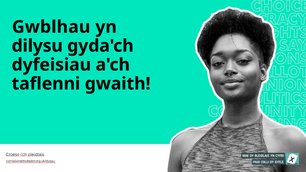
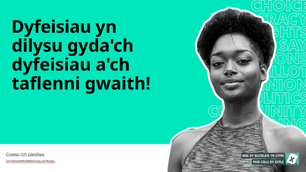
Gwblhau at (51, 27): Gwblhau -> Dyfeisiau
